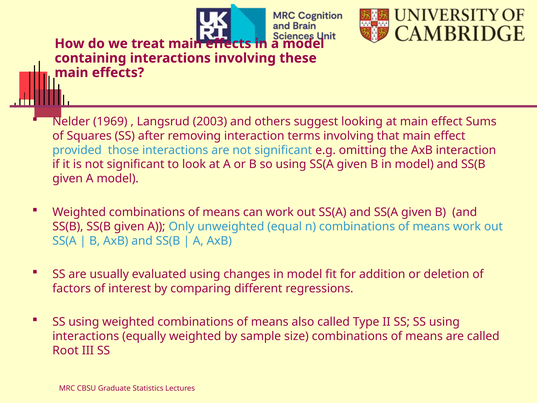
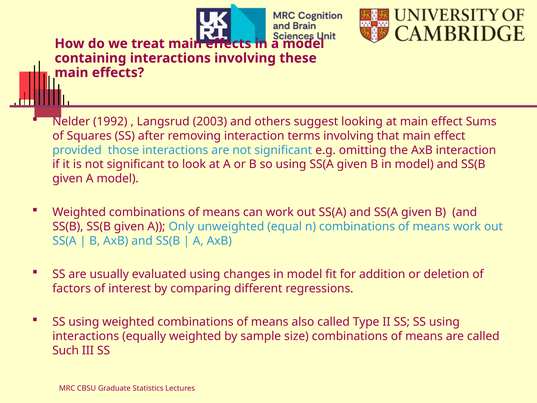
1969: 1969 -> 1992
Root: Root -> Such
